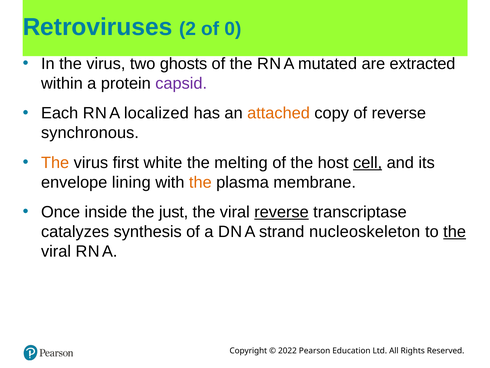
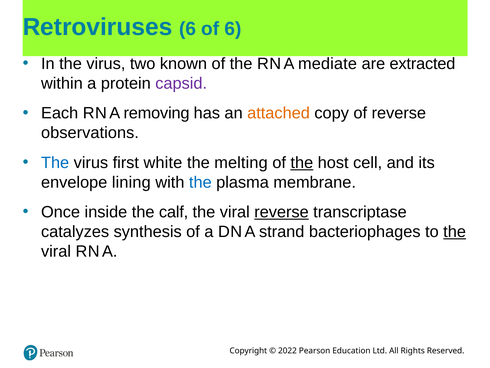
Retroviruses 2: 2 -> 6
of 0: 0 -> 6
ghosts: ghosts -> known
mutated: mutated -> mediate
localized: localized -> removing
synchronous: synchronous -> observations
The at (55, 162) colour: orange -> blue
the at (302, 162) underline: none -> present
cell underline: present -> none
the at (200, 182) colour: orange -> blue
just: just -> calf
nucleoskeleton: nucleoskeleton -> bacteriophages
